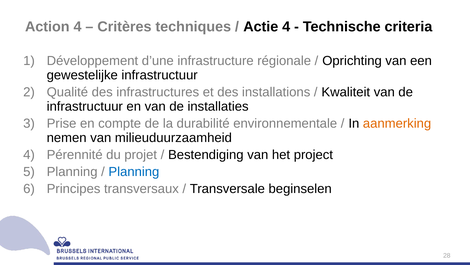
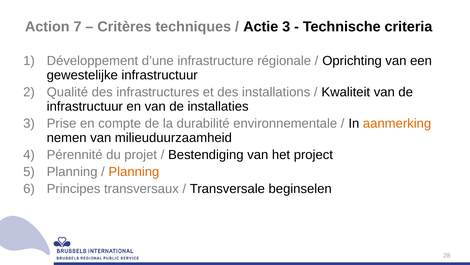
Action 4: 4 -> 7
Actie 4: 4 -> 3
Planning at (134, 171) colour: blue -> orange
